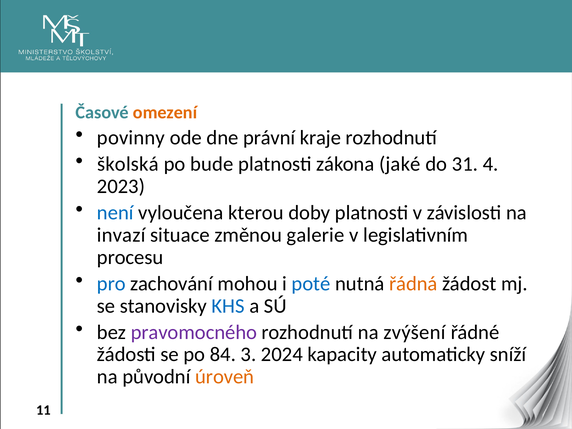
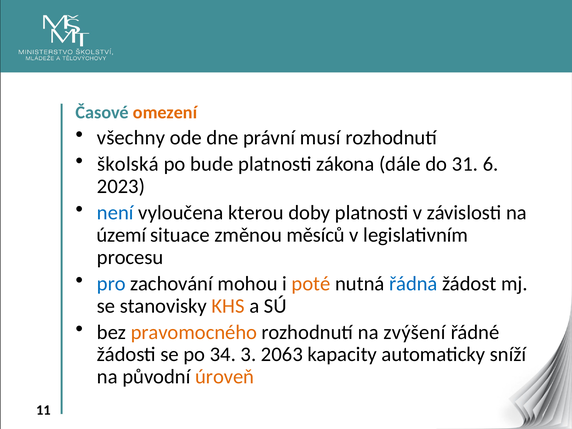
povinny: povinny -> všechny
kraje: kraje -> musí
jaké: jaké -> dále
4: 4 -> 6
invazí: invazí -> území
galerie: galerie -> měsíců
poté colour: blue -> orange
řádná colour: orange -> blue
KHS colour: blue -> orange
pravomocného colour: purple -> orange
84: 84 -> 34
2024: 2024 -> 2063
